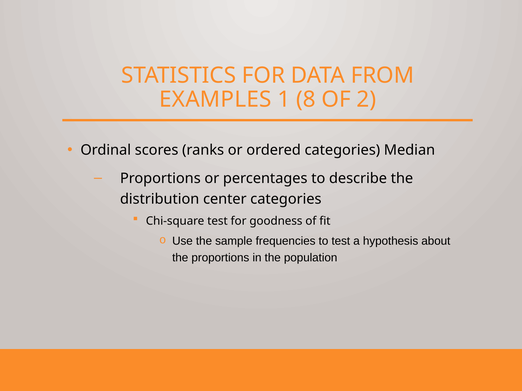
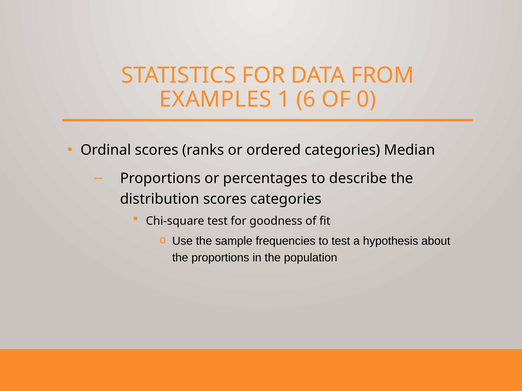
8: 8 -> 6
2: 2 -> 0
distribution center: center -> scores
